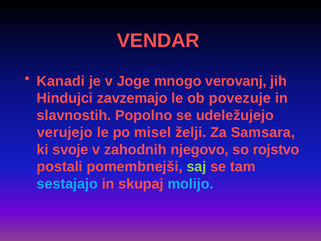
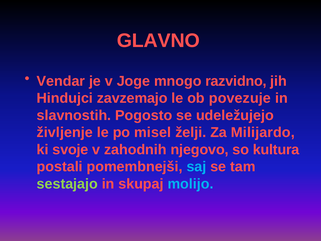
VENDAR: VENDAR -> GLAVNO
Kanadi: Kanadi -> Vendar
verovanj: verovanj -> razvidno
Popolno: Popolno -> Pogosto
verujejo: verujejo -> življenje
Samsara: Samsara -> Milijardo
rojstvo: rojstvo -> kultura
saj colour: light green -> light blue
sestajajo colour: light blue -> light green
